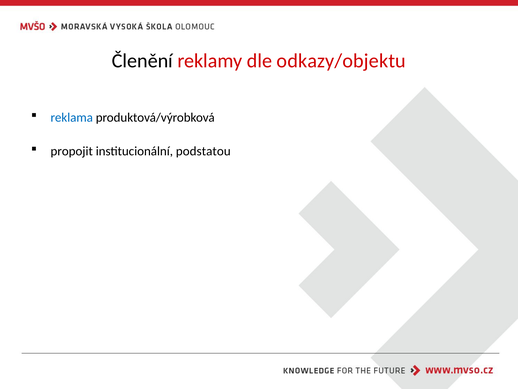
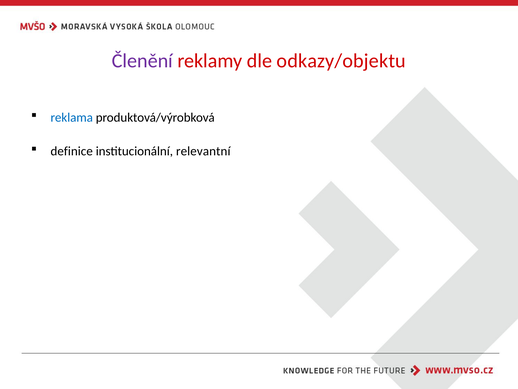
Členění colour: black -> purple
propojit: propojit -> definice
podstatou: podstatou -> relevantní
